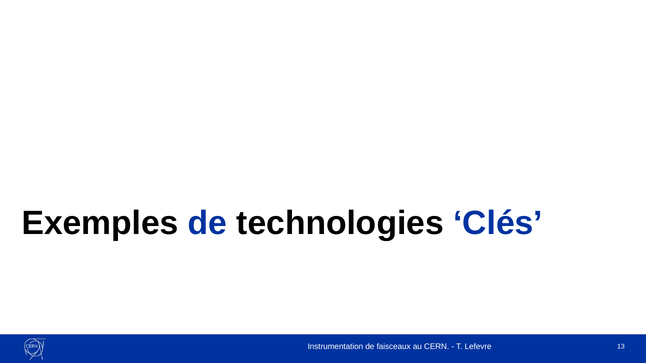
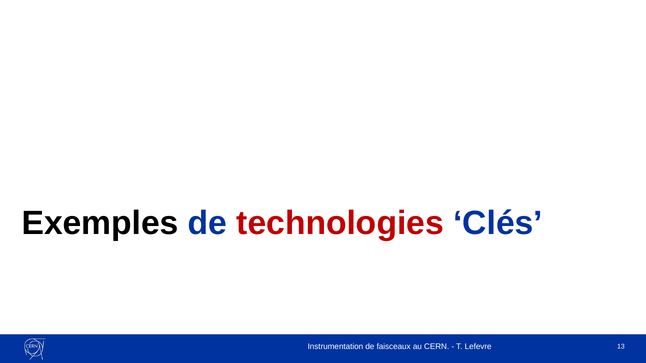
technologies colour: black -> red
